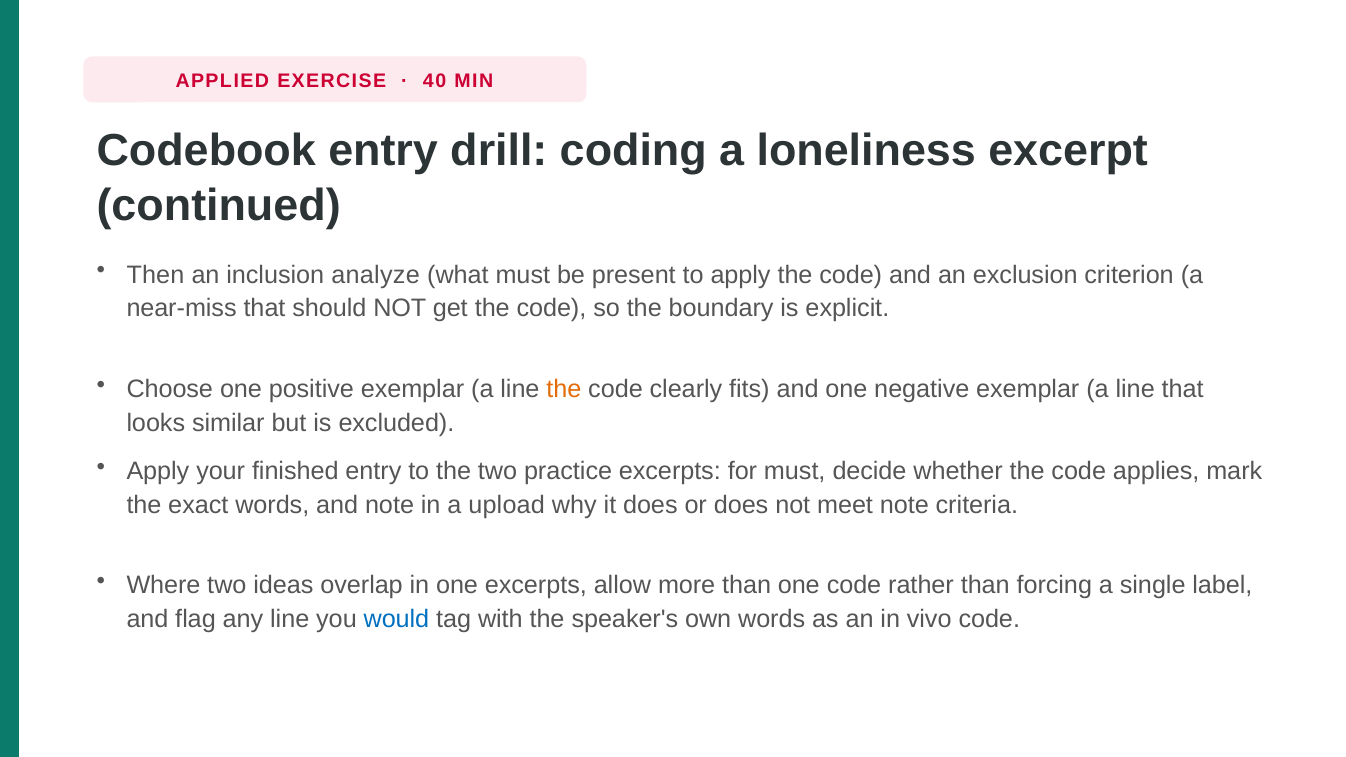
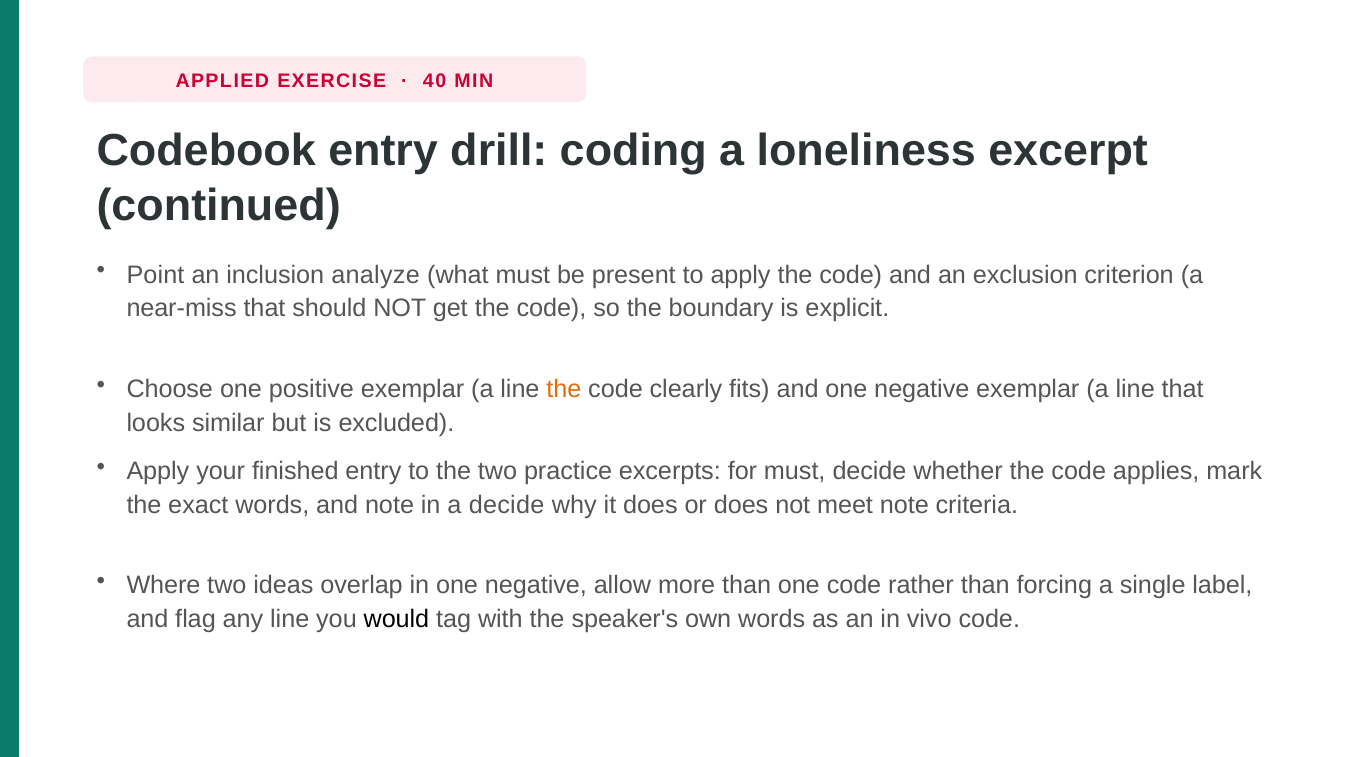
Then: Then -> Point
a upload: upload -> decide
in one excerpts: excerpts -> negative
would colour: blue -> black
